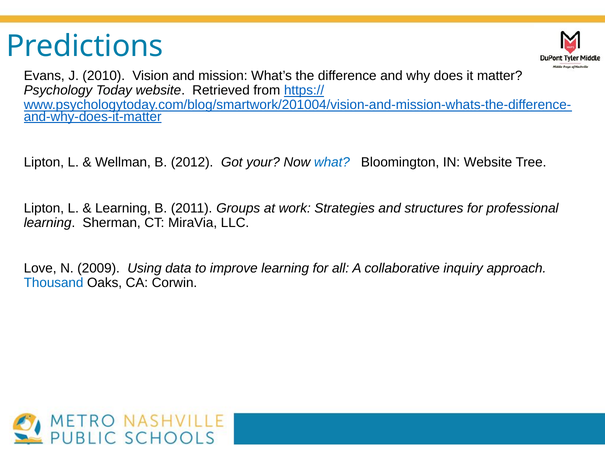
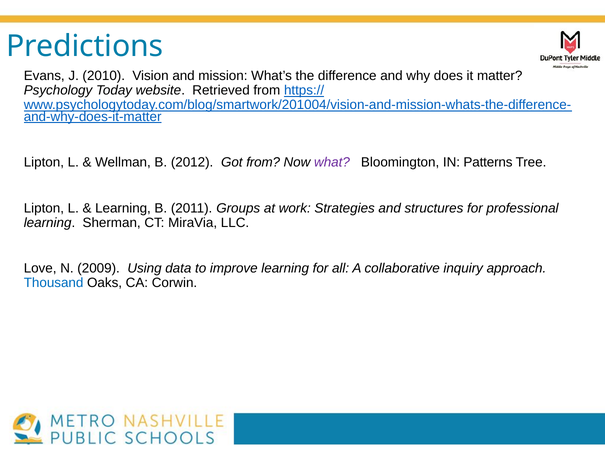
Got your: your -> from
what colour: blue -> purple
IN Website: Website -> Patterns
